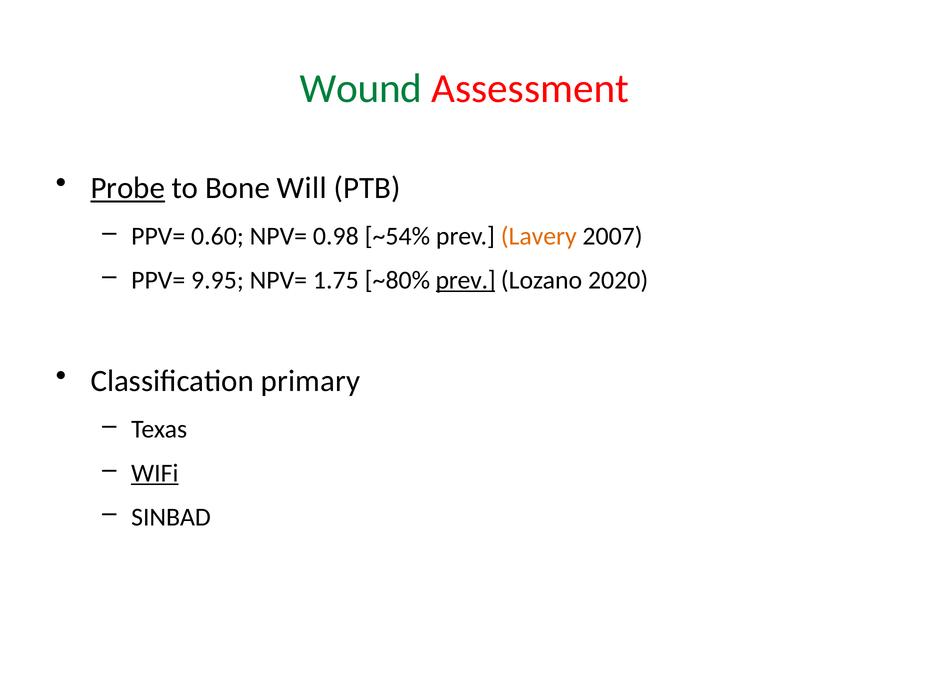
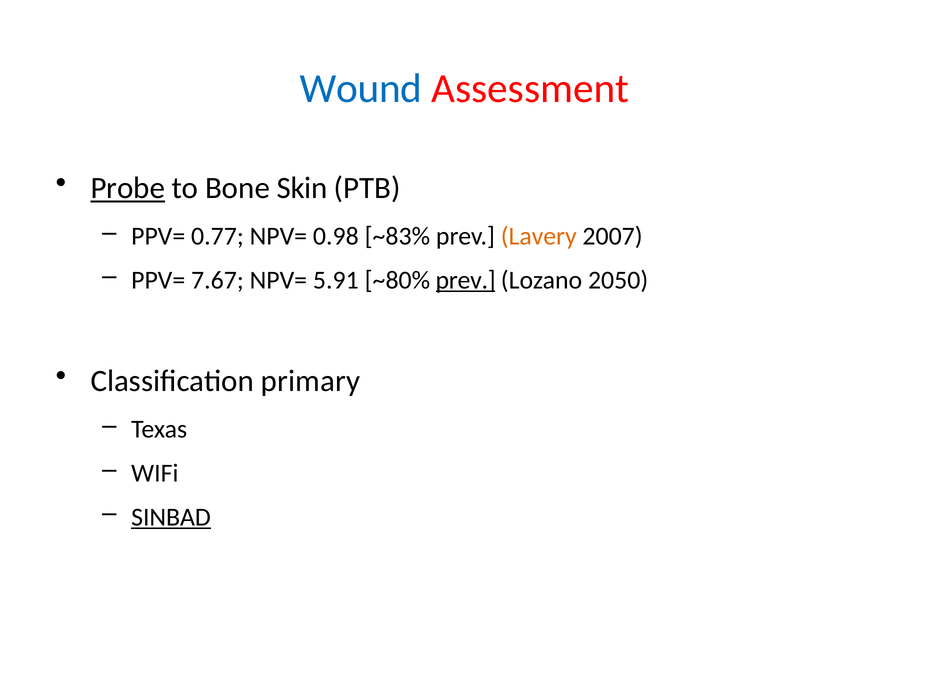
Wound colour: green -> blue
Will: Will -> Skin
0.60: 0.60 -> 0.77
~54%: ~54% -> ~83%
9.95: 9.95 -> 7.67
1.75: 1.75 -> 5.91
2020: 2020 -> 2050
WIFi underline: present -> none
SINBAD underline: none -> present
